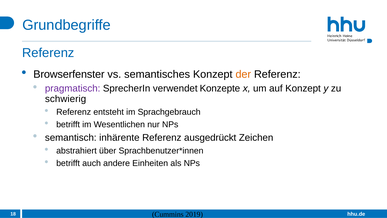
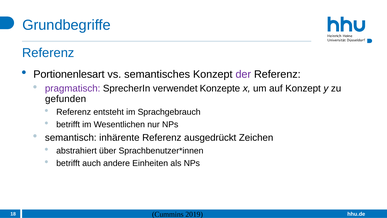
Browserfenster: Browserfenster -> Portionenlesart
der colour: orange -> purple
schwierig: schwierig -> gefunden
